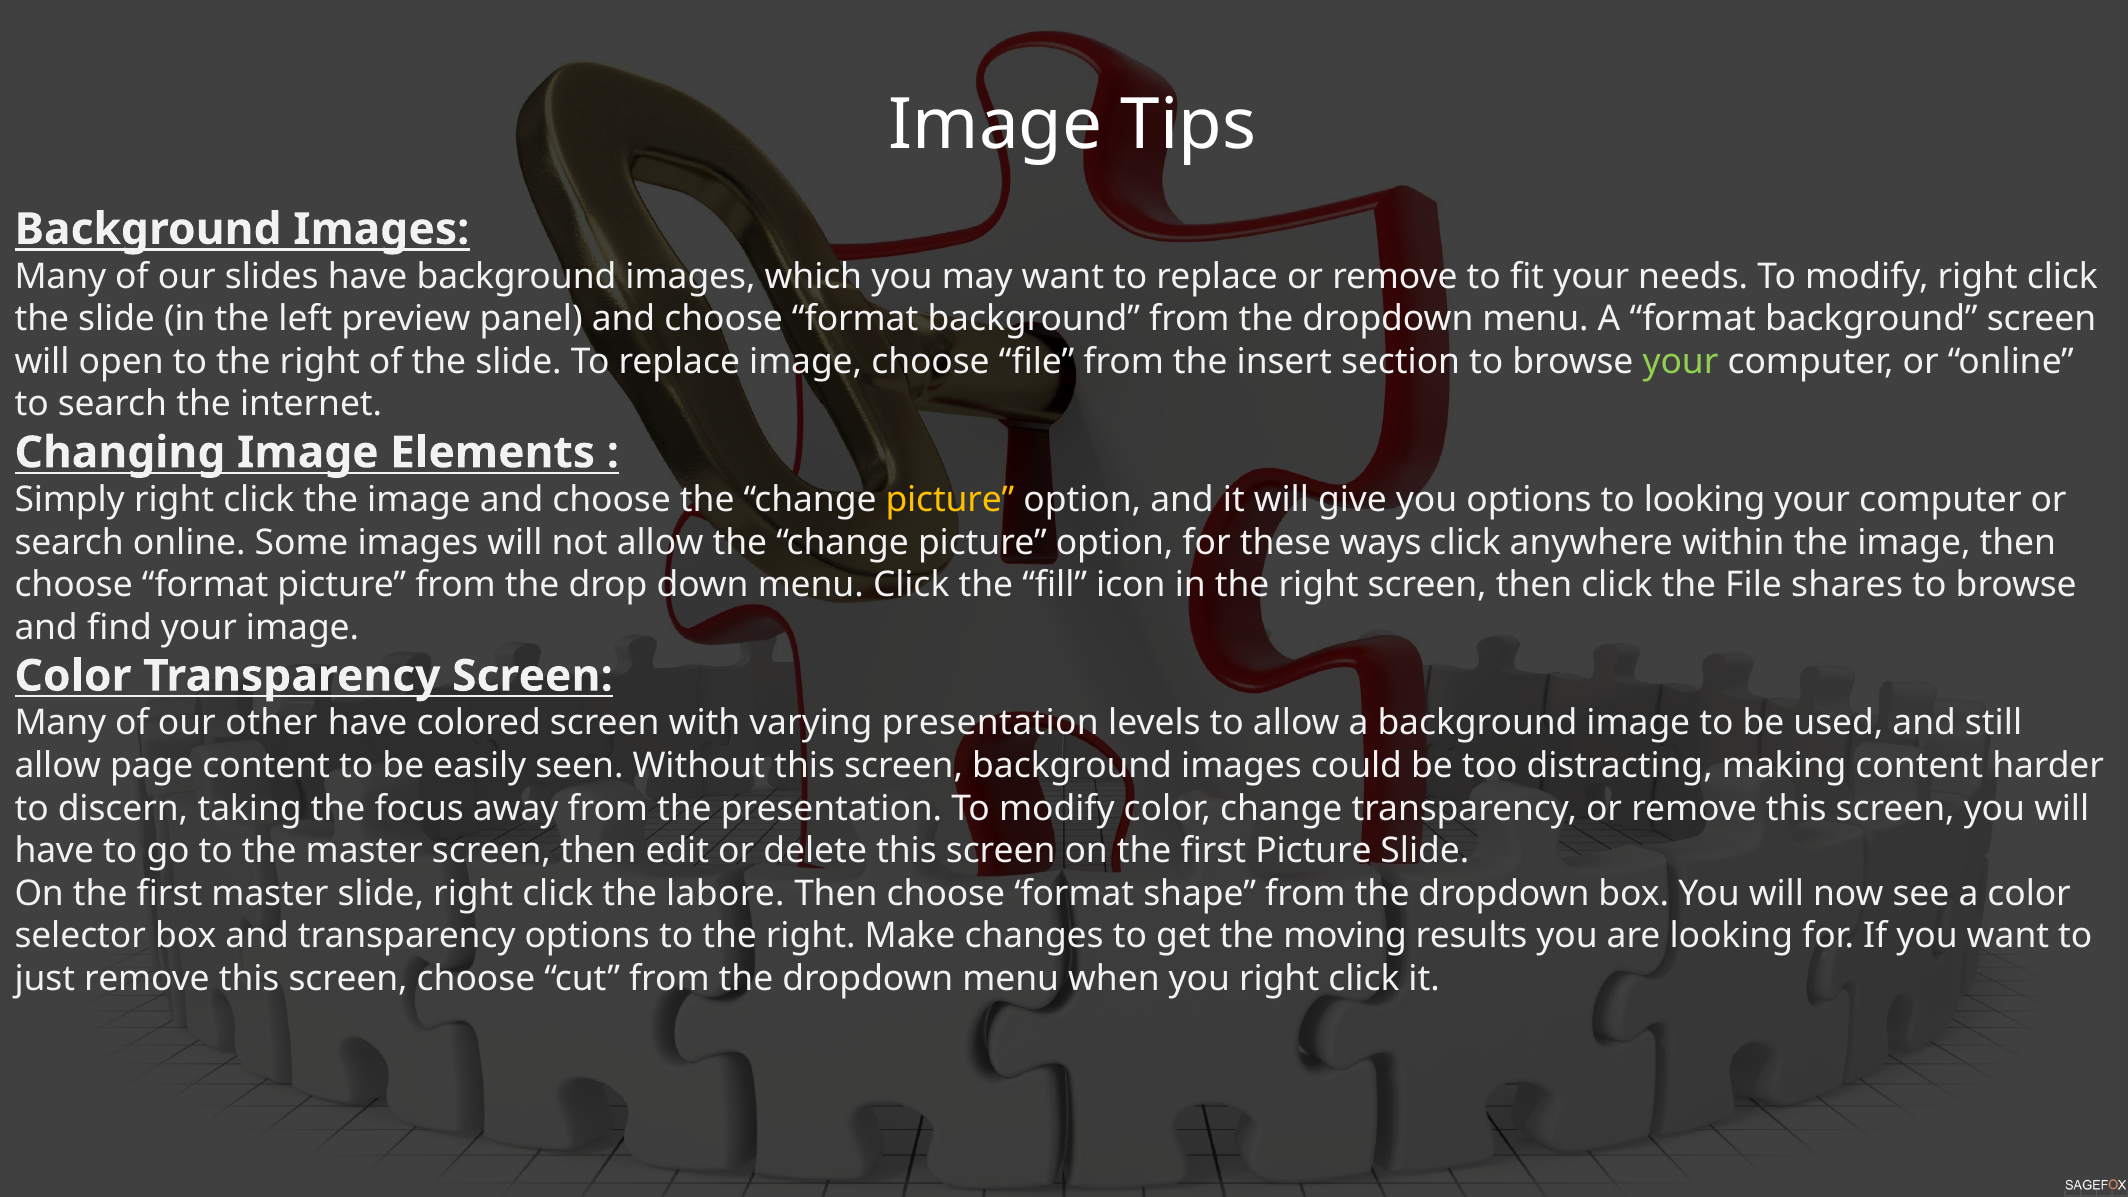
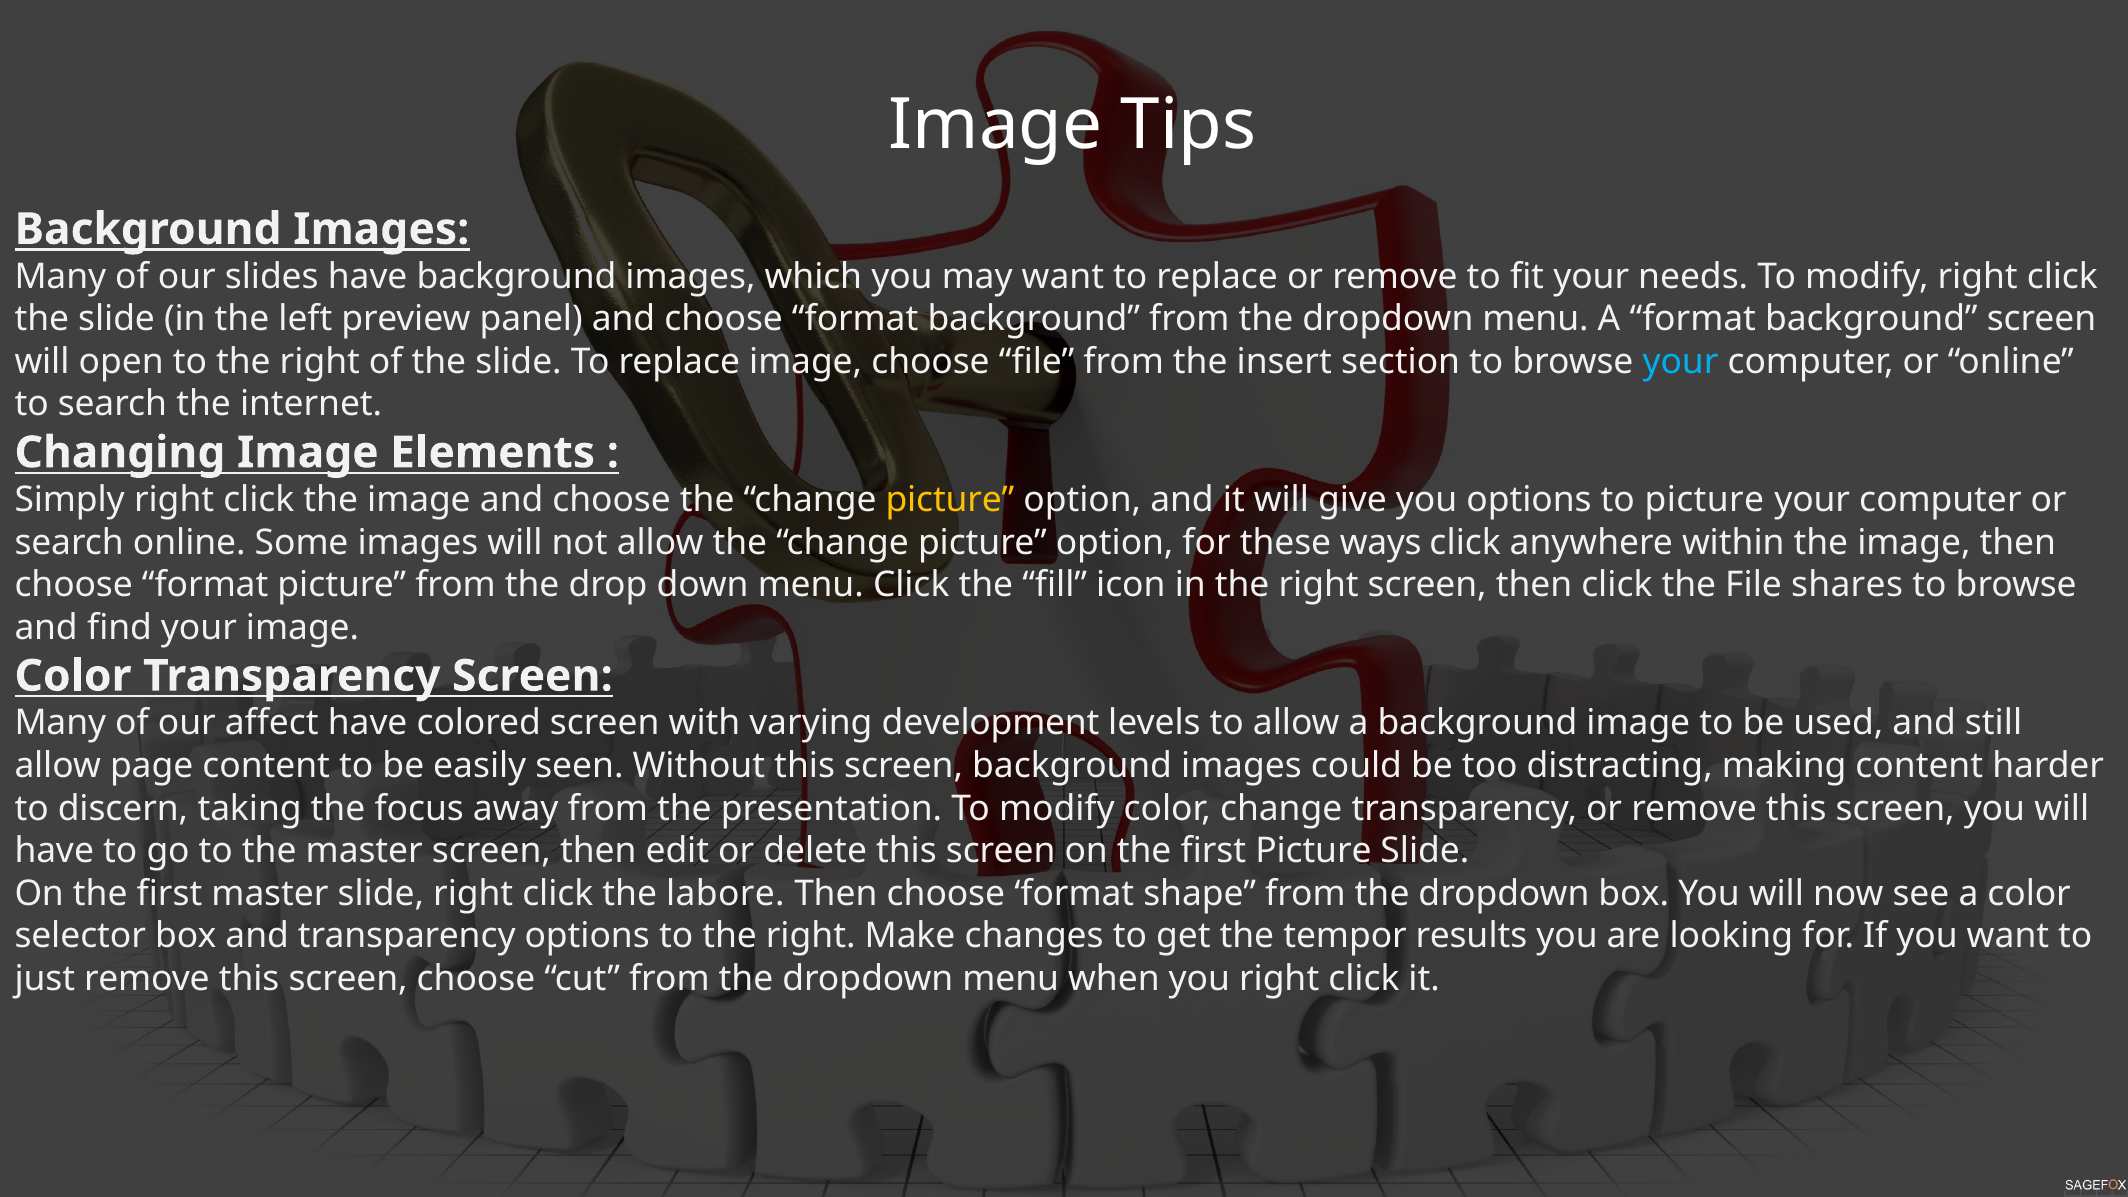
your at (1680, 362) colour: light green -> light blue
to looking: looking -> picture
other: other -> affect
varying presentation: presentation -> development
moving: moving -> tempor
